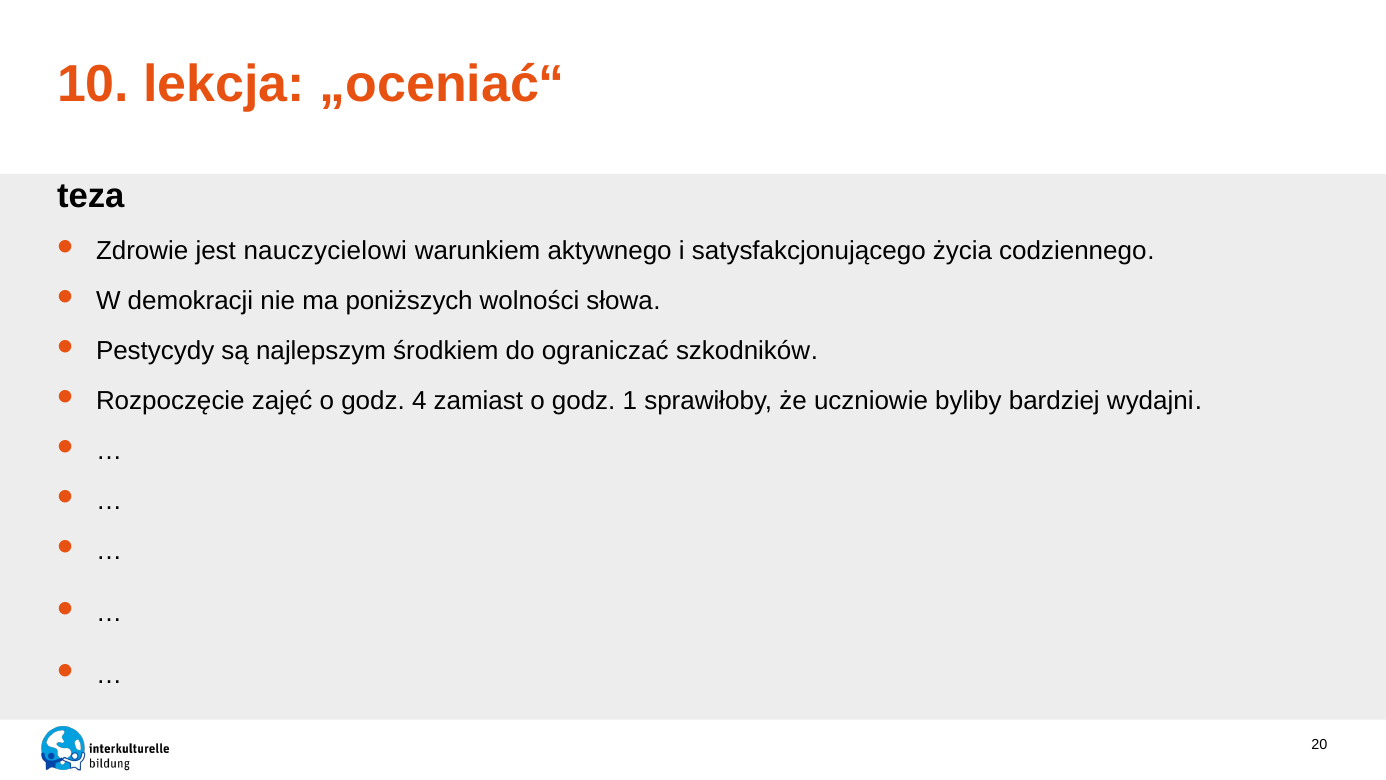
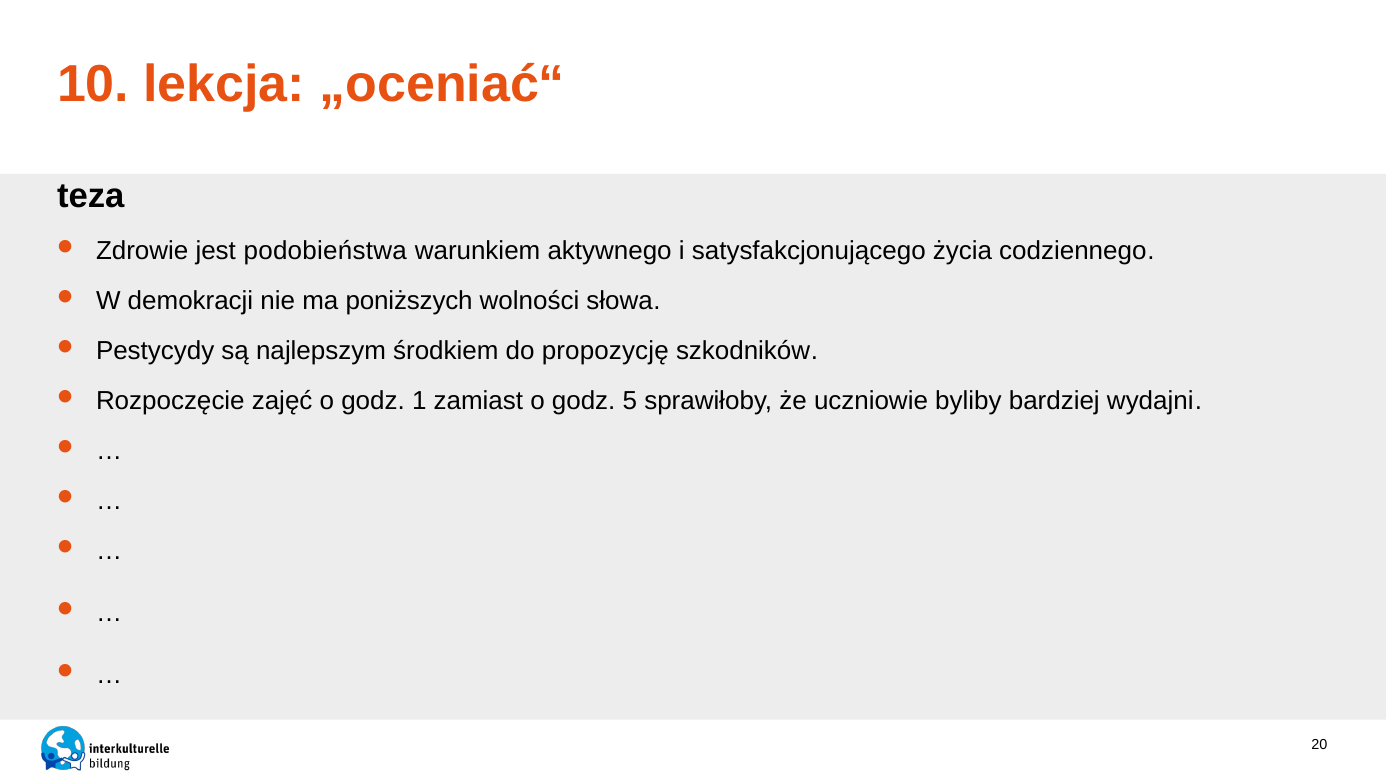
nauczycielowi: nauczycielowi -> podobieństwa
ograniczać: ograniczać -> propozycję
4: 4 -> 1
1: 1 -> 5
